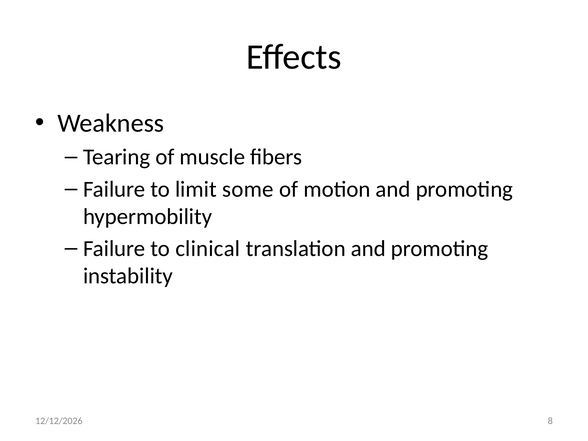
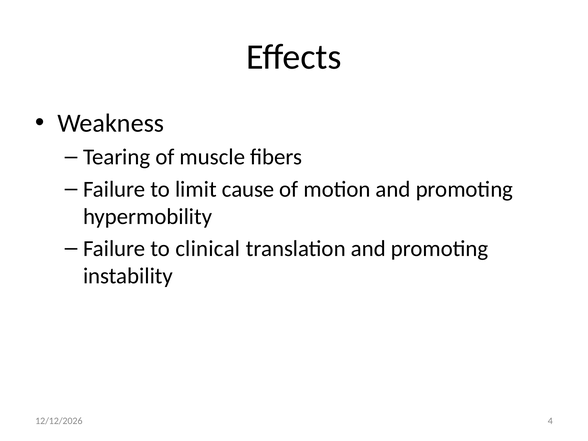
some: some -> cause
8: 8 -> 4
